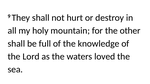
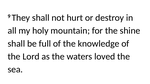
other: other -> shine
